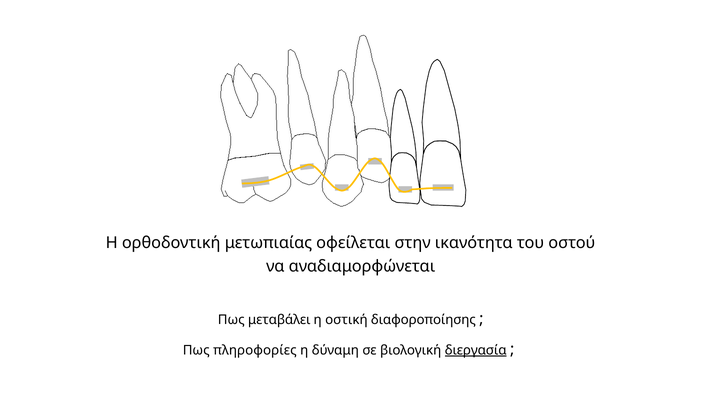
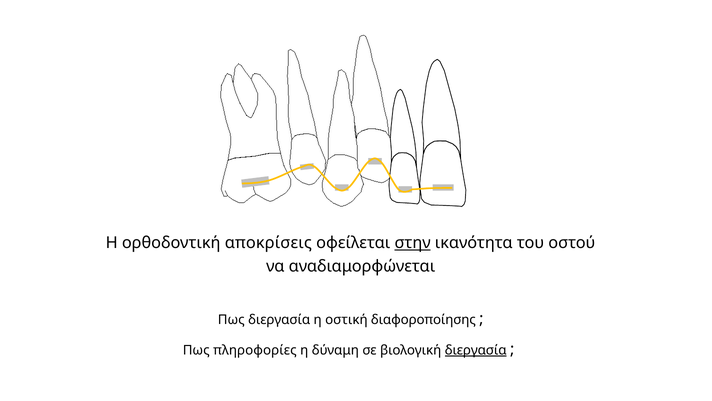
μετωπιαίας: μετωπιαίας -> αποκρίσεις
στην underline: none -> present
Πως μεταβάλει: μεταβάλει -> διεργασία
